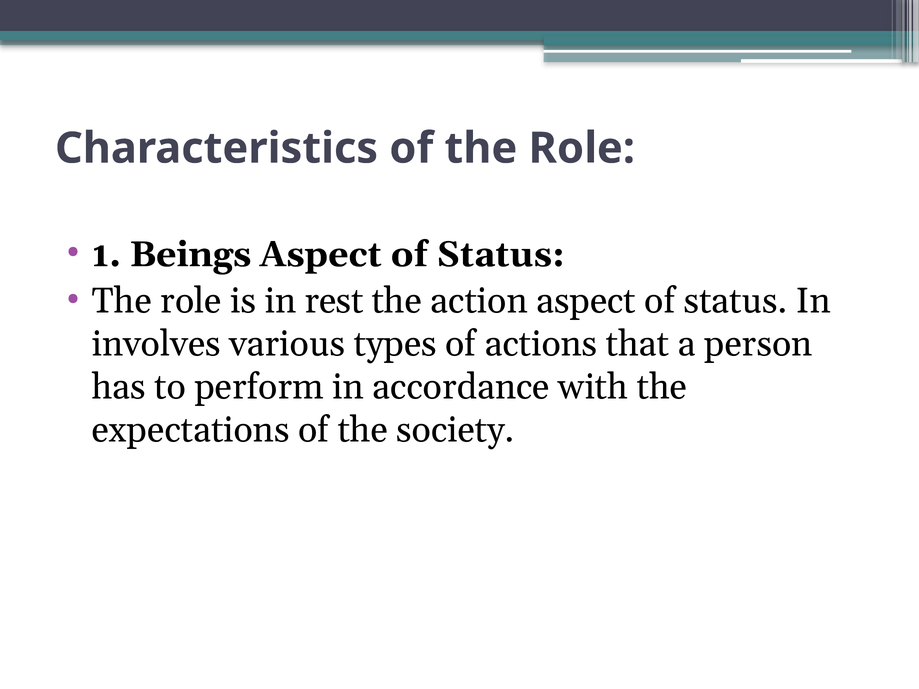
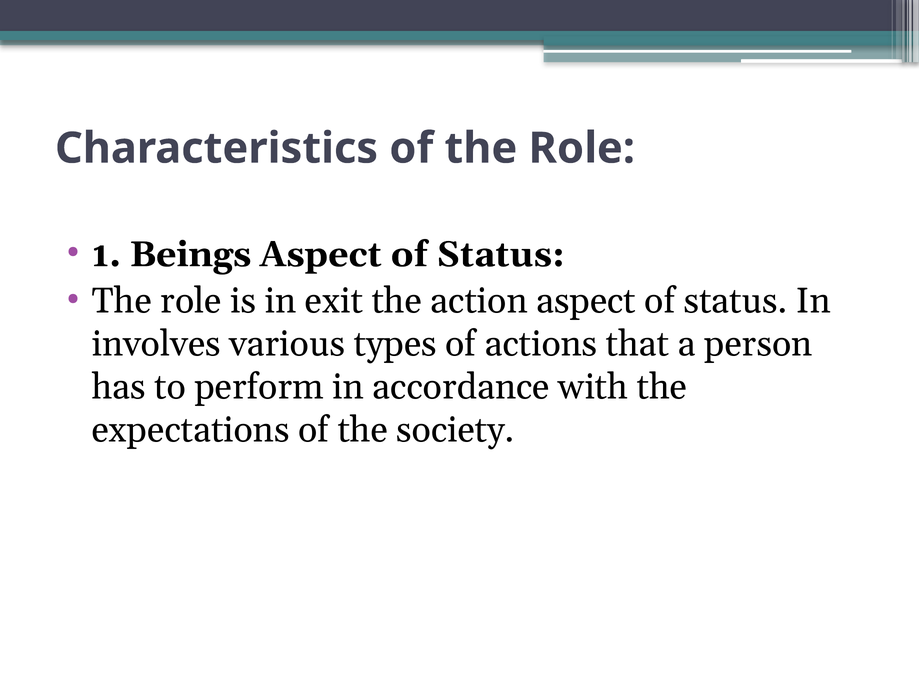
rest: rest -> exit
